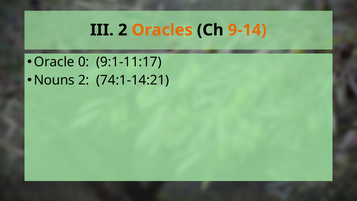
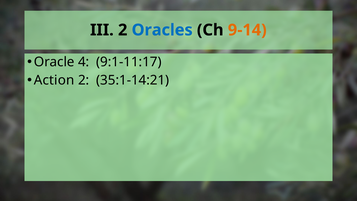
Oracles colour: orange -> blue
0: 0 -> 4
Nouns: Nouns -> Action
74:1-14:21: 74:1-14:21 -> 35:1-14:21
